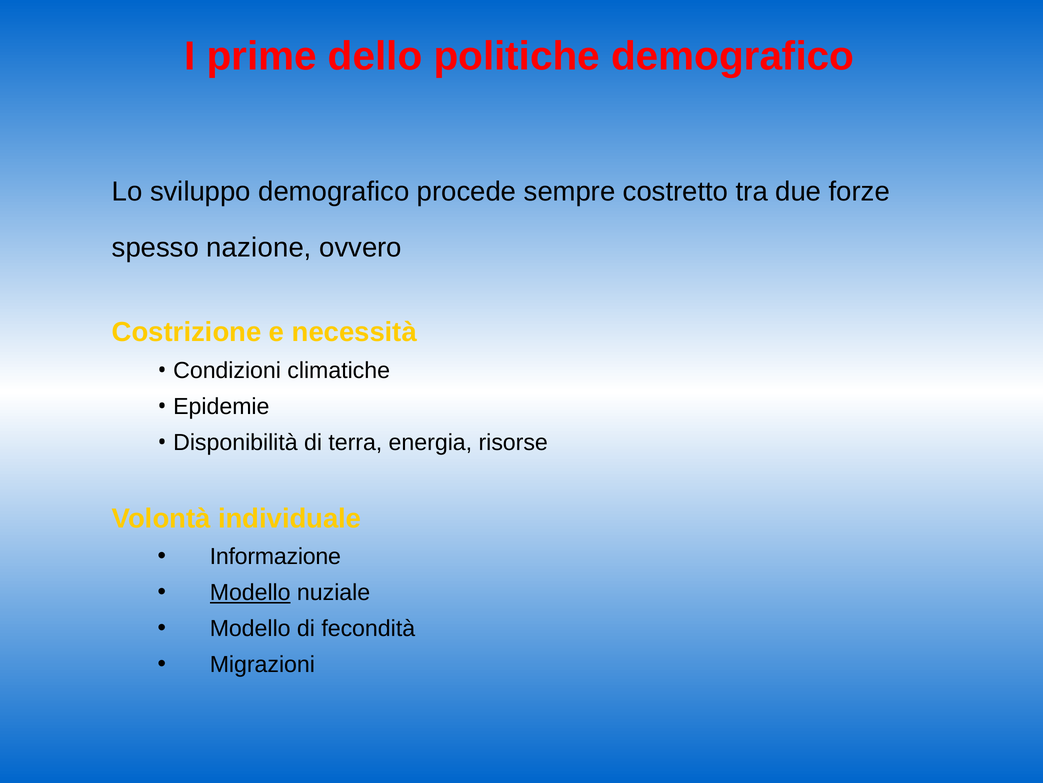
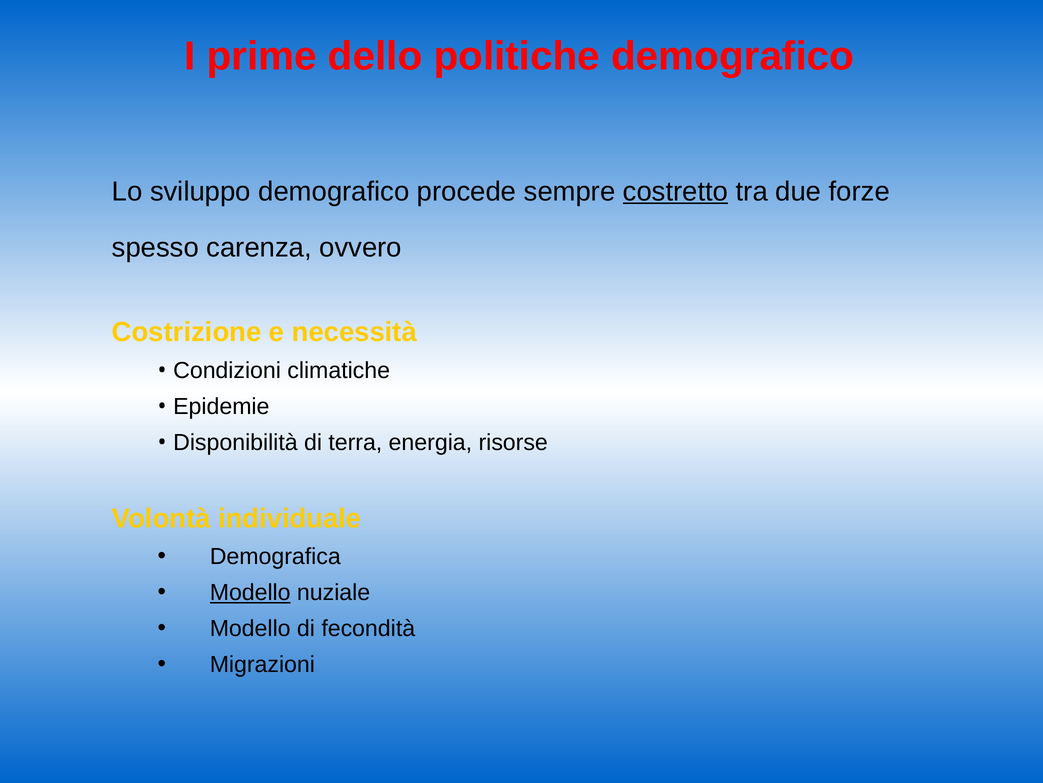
costretto underline: none -> present
nazione: nazione -> carenza
Informazione: Informazione -> Demografica
